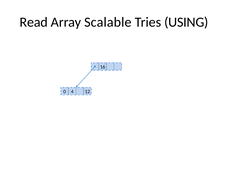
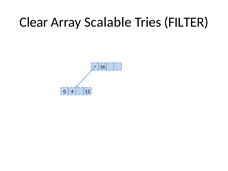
Read: Read -> Clear
USING: USING -> FILTER
